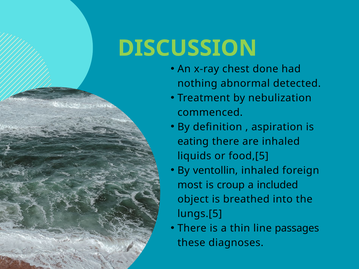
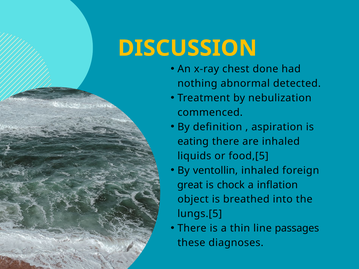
DISCUSSION colour: light green -> yellow
most: most -> great
croup: croup -> chock
included: included -> inflation
